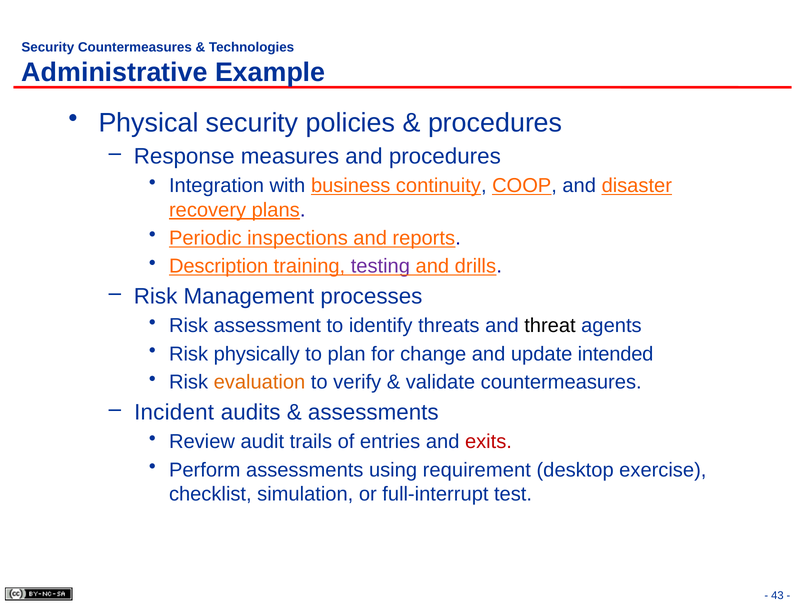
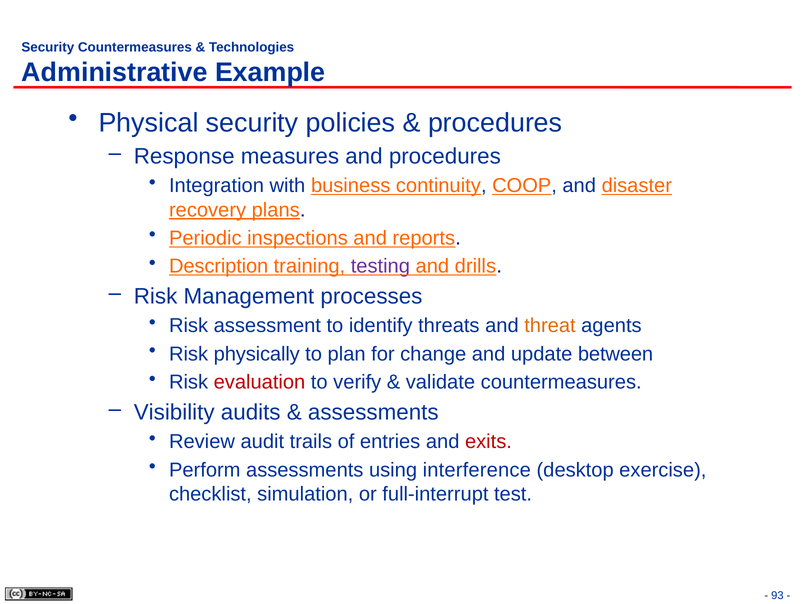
threat colour: black -> orange
intended: intended -> between
evaluation colour: orange -> red
Incident: Incident -> Visibility
requirement: requirement -> interference
43: 43 -> 93
